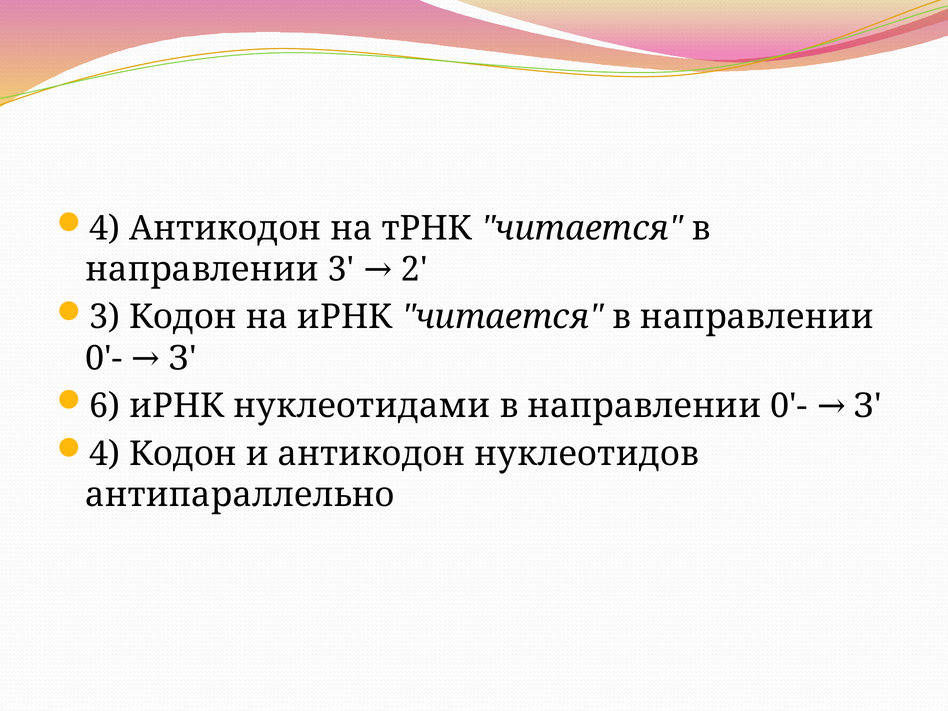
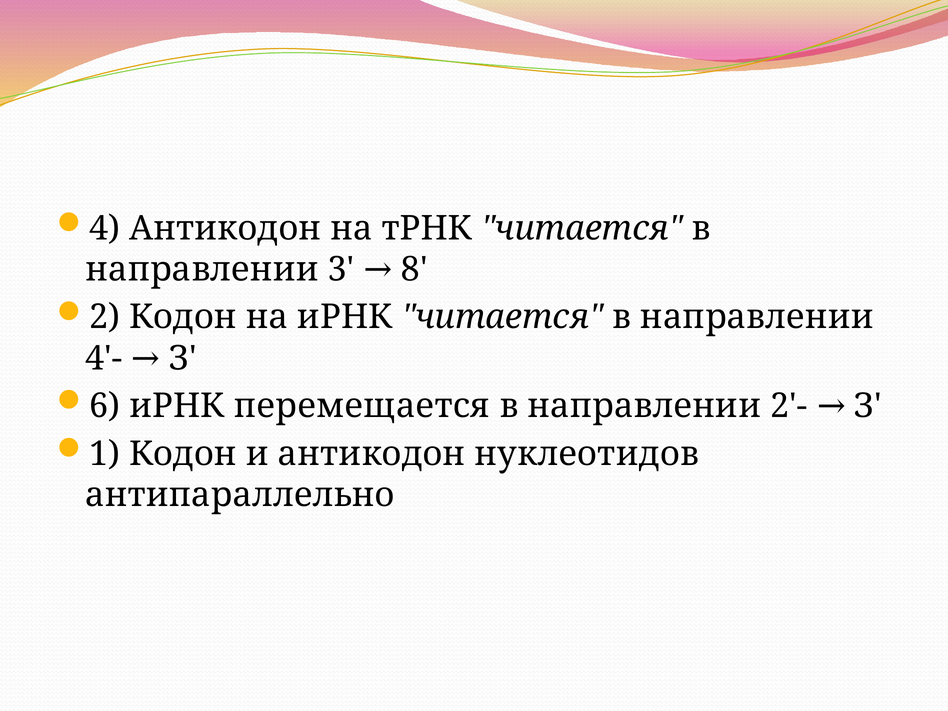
2: 2 -> 8
3 at (105, 317): 3 -> 2
0'- at (104, 358): 0'- -> 4'-
нуклеотидами: нуклеотидами -> перемещается
0'- at (789, 406): 0'- -> 2'-
4 at (105, 454): 4 -> 1
